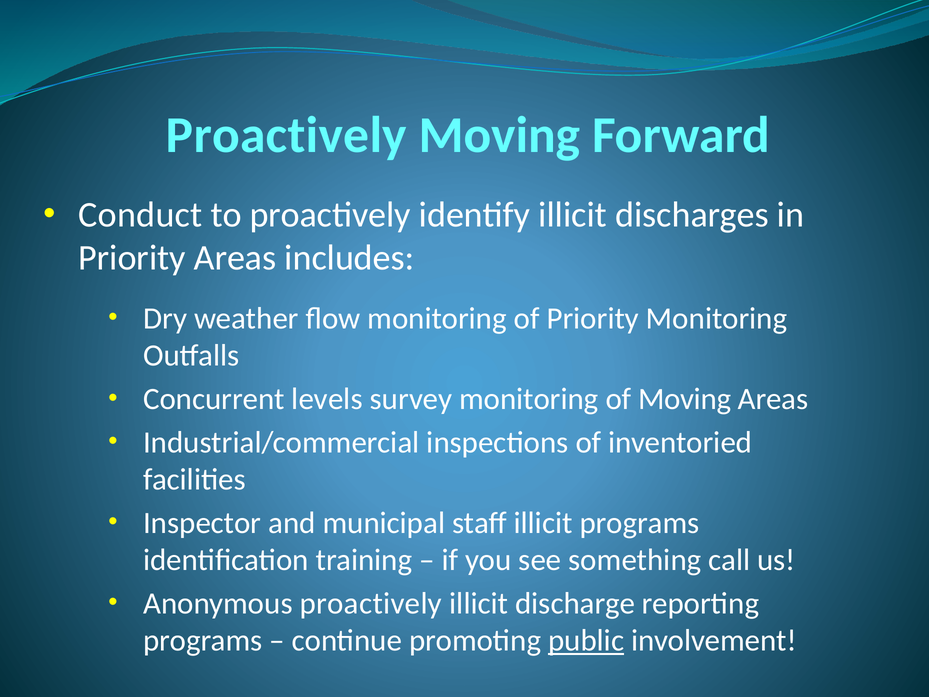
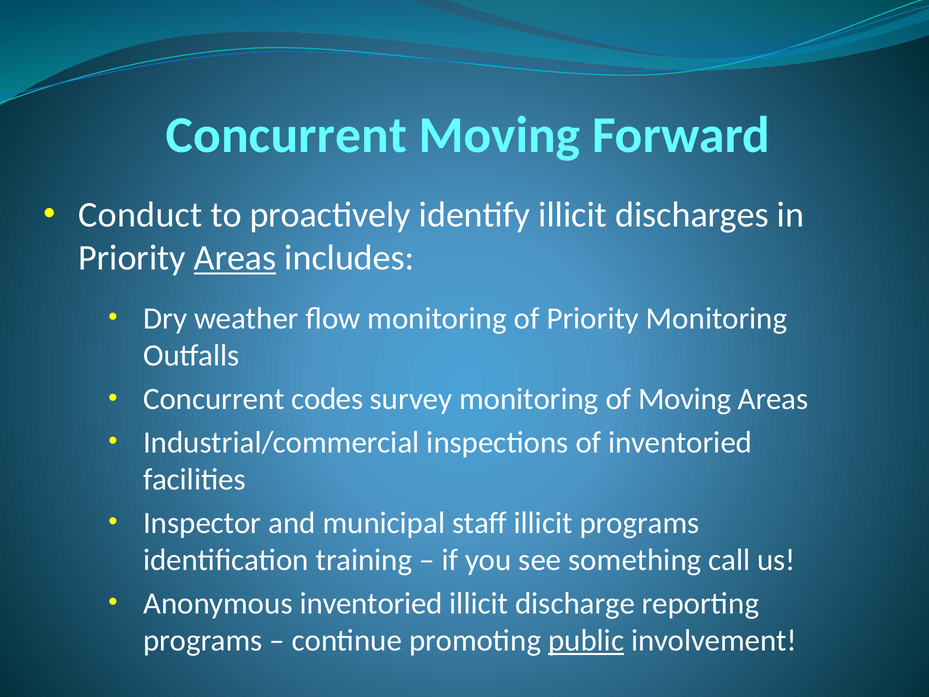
Proactively at (286, 135): Proactively -> Concurrent
Areas at (235, 258) underline: none -> present
levels: levels -> codes
Anonymous proactively: proactively -> inventoried
